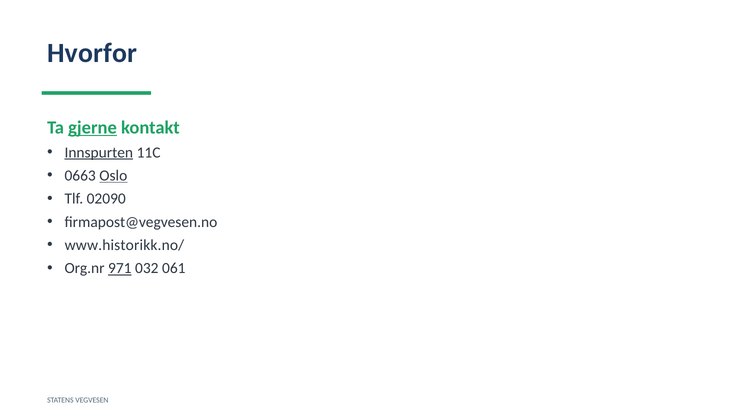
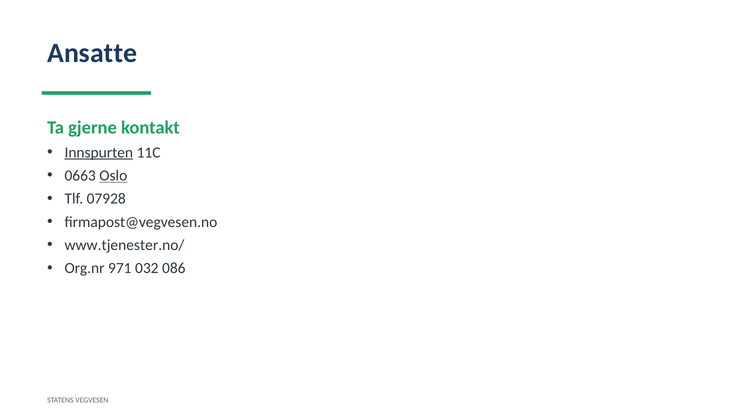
Hvorfor: Hvorfor -> Ansatte
gjerne underline: present -> none
02090: 02090 -> 07928
www.historikk.no/: www.historikk.no/ -> www.tjenester.no/
971 underline: present -> none
061: 061 -> 086
